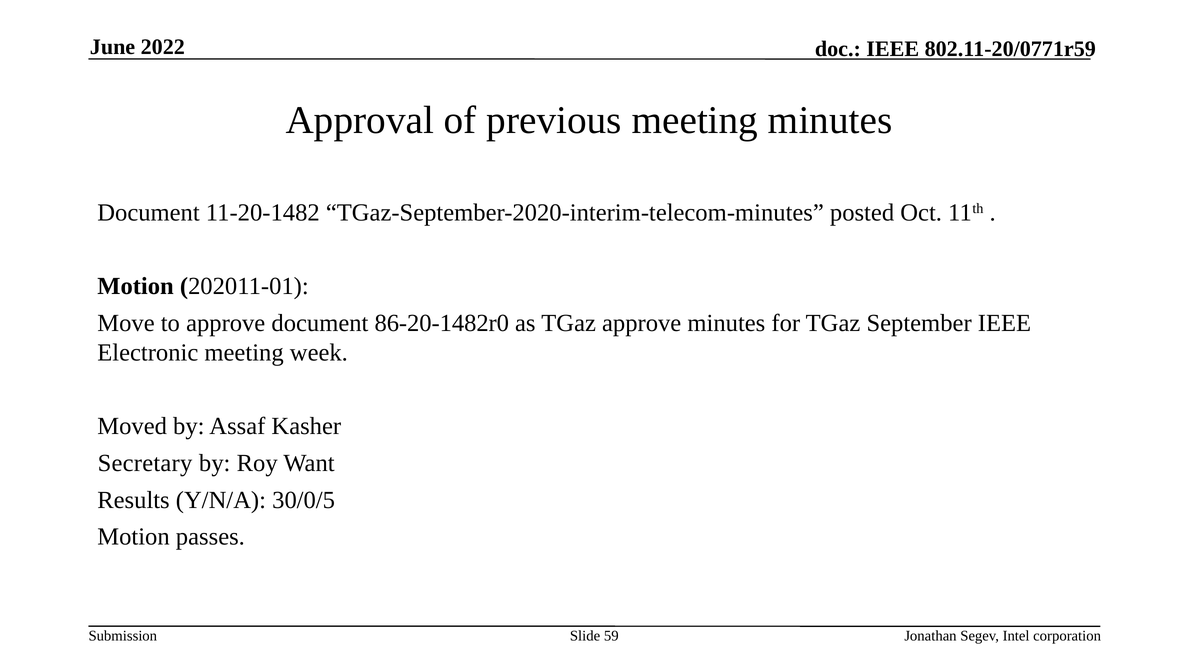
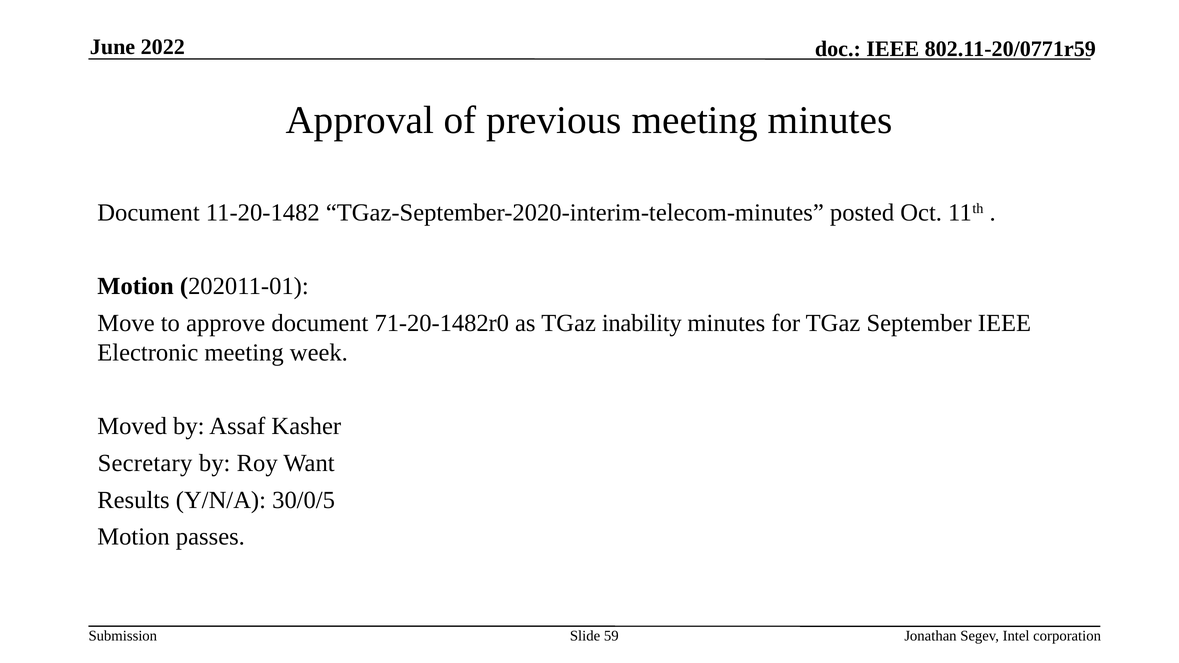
86-20-1482r0: 86-20-1482r0 -> 71-20-1482r0
TGaz approve: approve -> inability
